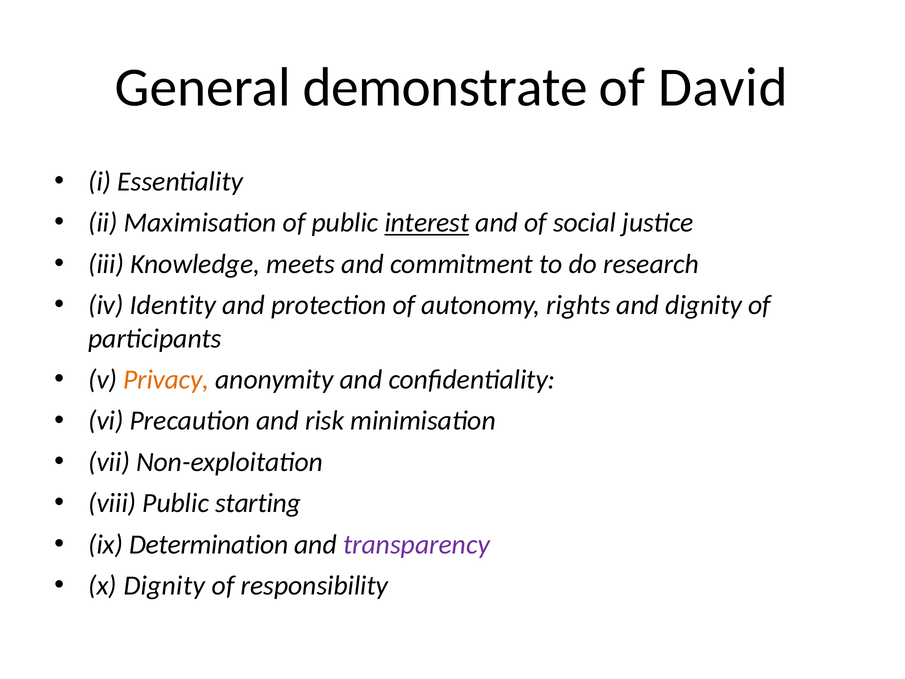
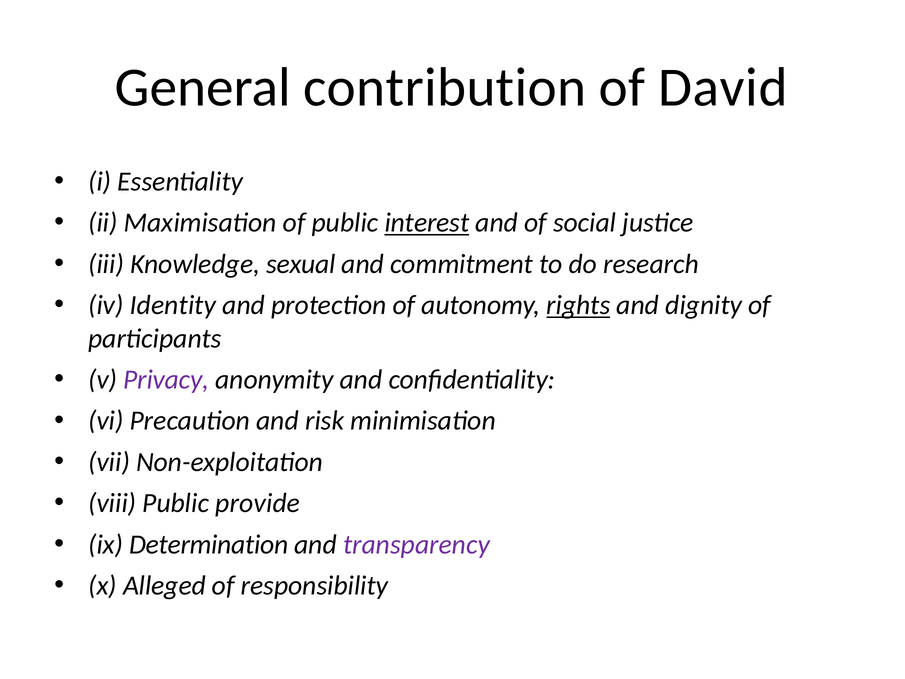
demonstrate: demonstrate -> contribution
meets: meets -> sexual
rights underline: none -> present
Privacy colour: orange -> purple
starting: starting -> provide
x Dignity: Dignity -> Alleged
